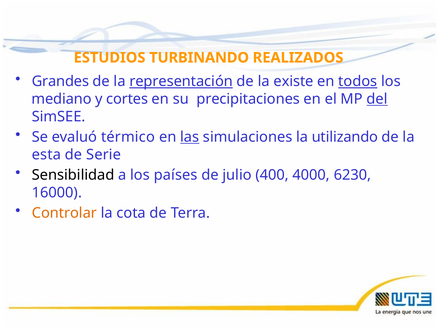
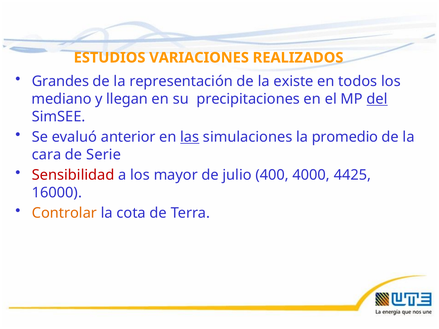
TURBINANDO: TURBINANDO -> VARIACIONES
representación underline: present -> none
todos underline: present -> none
cortes: cortes -> llegan
térmico: térmico -> anterior
utilizando: utilizando -> promedio
esta: esta -> cara
Sensibilidad colour: black -> red
países: países -> mayor
6230: 6230 -> 4425
